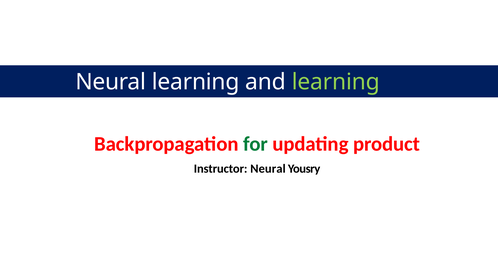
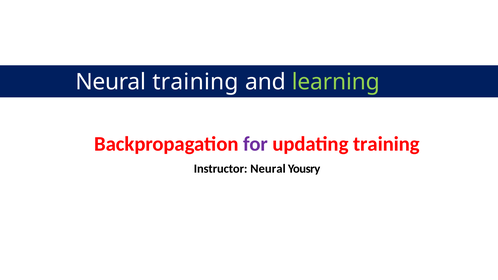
Neural learning: learning -> training
for colour: green -> purple
updating product: product -> training
